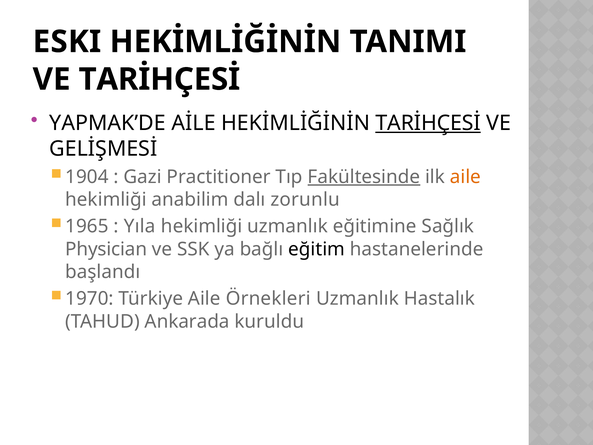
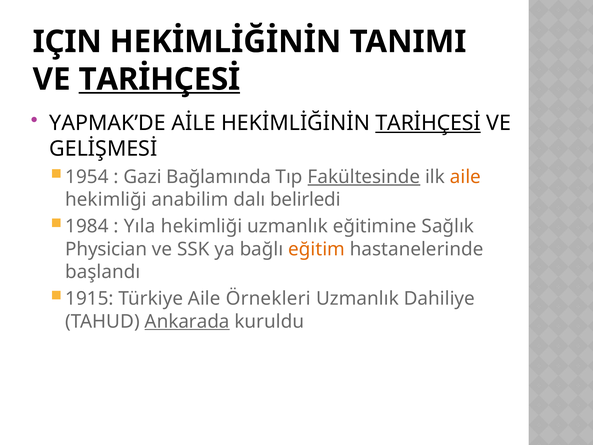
ESKI: ESKI -> IÇIN
TARİHÇESİ at (159, 79) underline: none -> present
1904: 1904 -> 1954
Practitioner: Practitioner -> Bağlamında
zorunlu: zorunlu -> belirledi
1965: 1965 -> 1984
eğitim colour: black -> orange
1970: 1970 -> 1915
Hastalık: Hastalık -> Dahiliye
Ankarada underline: none -> present
